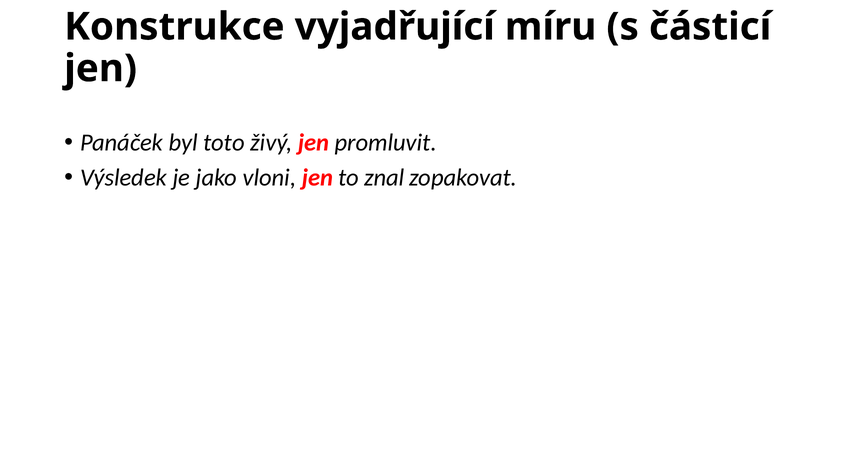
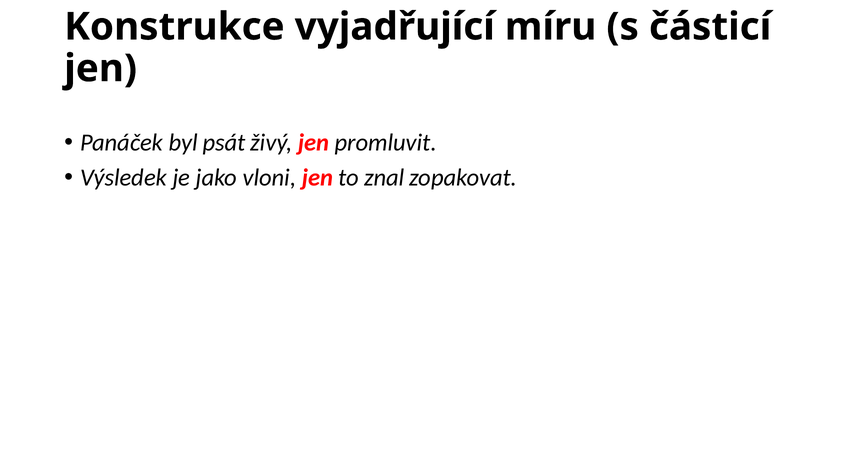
toto: toto -> psát
